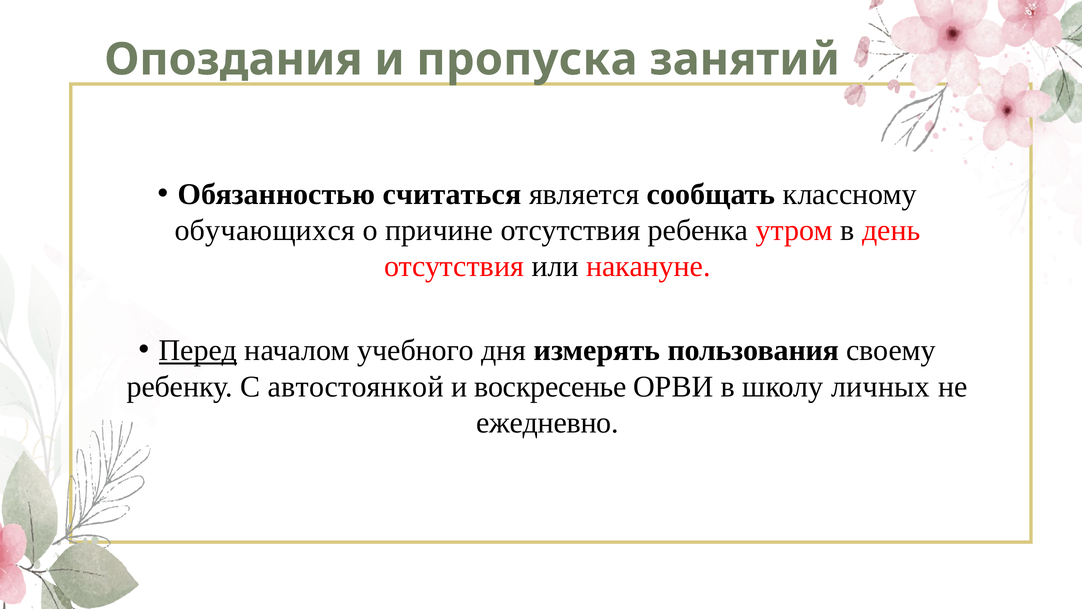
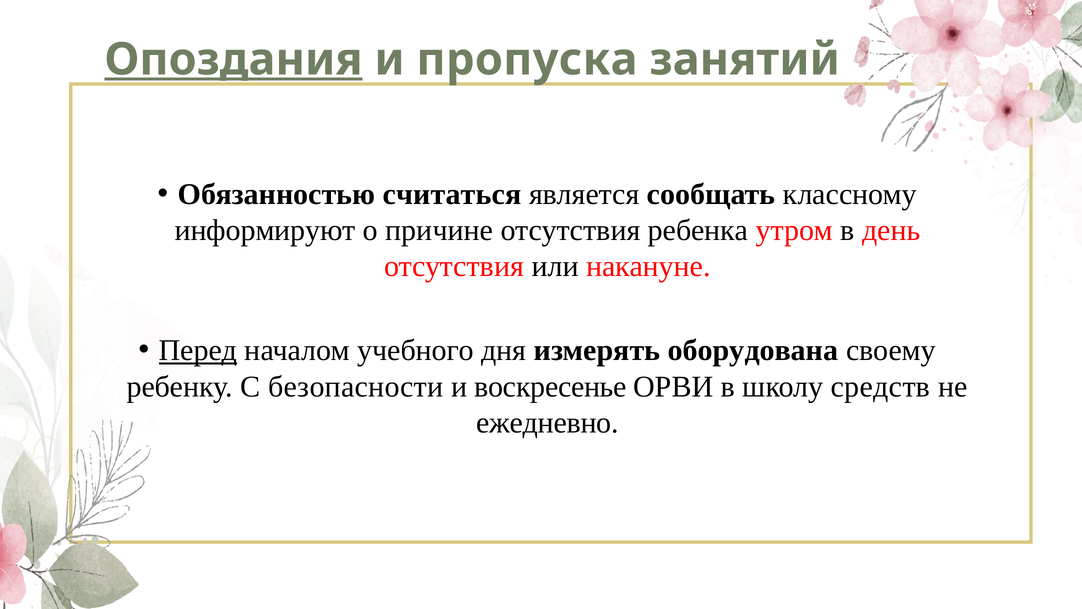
Опоздания underline: none -> present
обучающихся: обучающихся -> информируют
пользования: пользования -> оборудована
автостоянкой: автостоянкой -> безопасности
личных: личных -> средств
